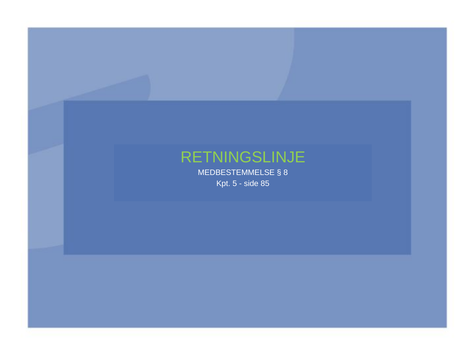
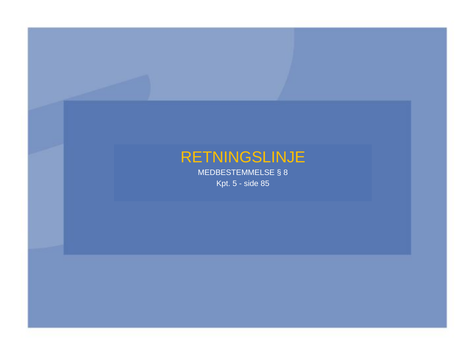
RETNINGSLINJE colour: light green -> yellow
